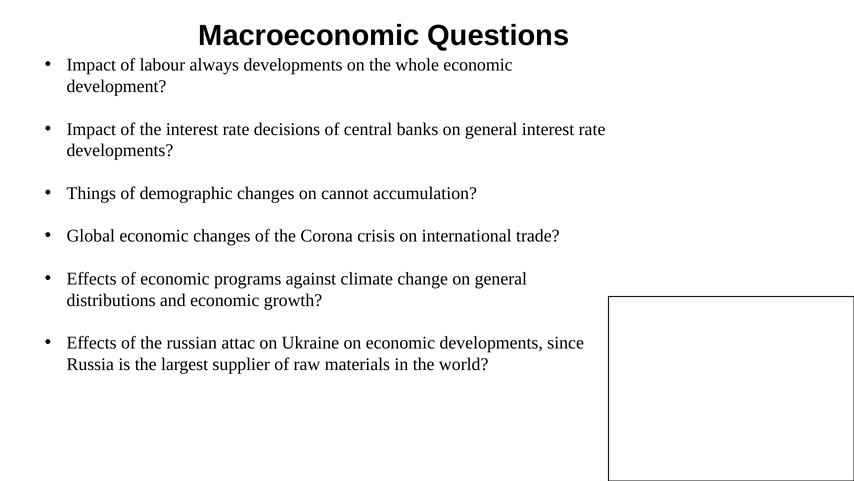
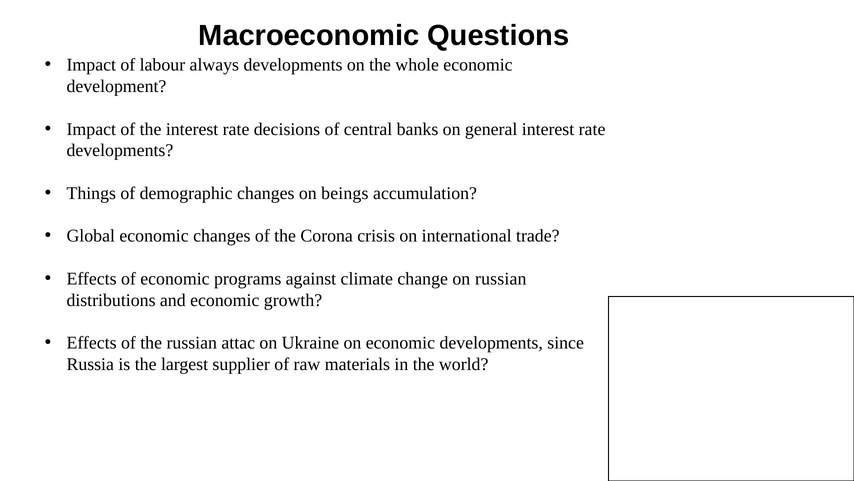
cannot: cannot -> beings
change on general: general -> russian
